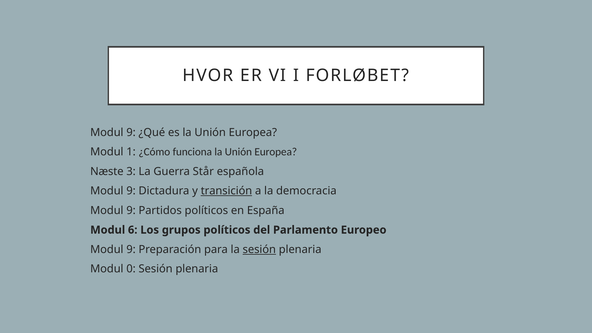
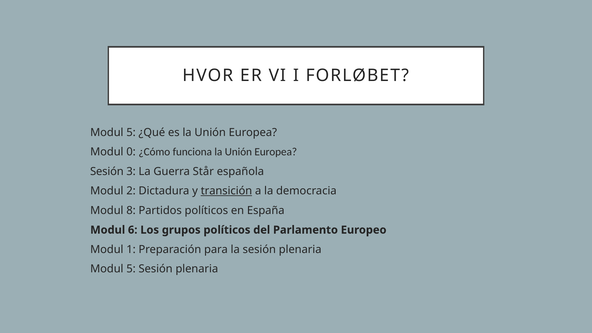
9 at (131, 132): 9 -> 5
1: 1 -> 0
Næste at (107, 171): Næste -> Sesión
9 at (131, 191): 9 -> 2
9 at (131, 210): 9 -> 8
9 at (131, 249): 9 -> 1
sesión at (259, 249) underline: present -> none
0 at (131, 269): 0 -> 5
